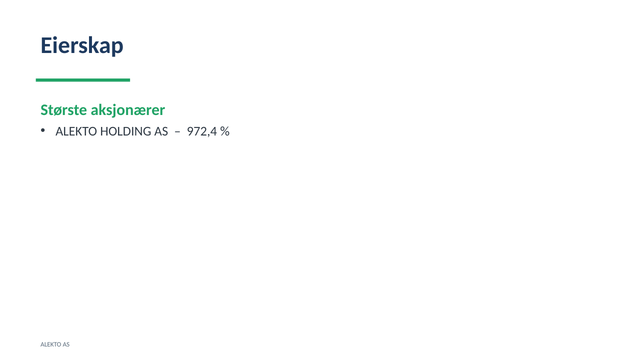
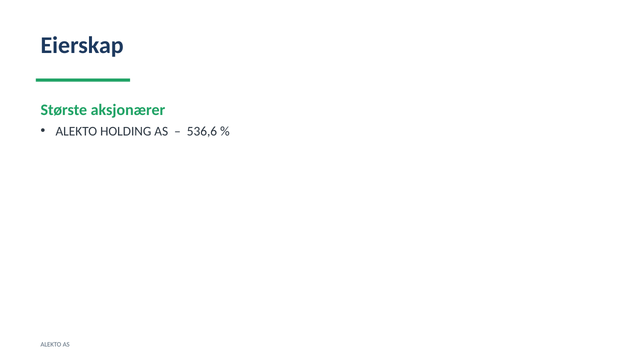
972,4: 972,4 -> 536,6
